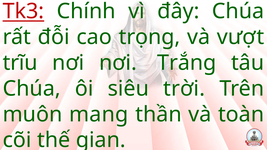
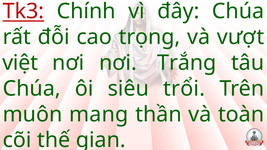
trĩu: trĩu -> việt
trời: trời -> trổi
